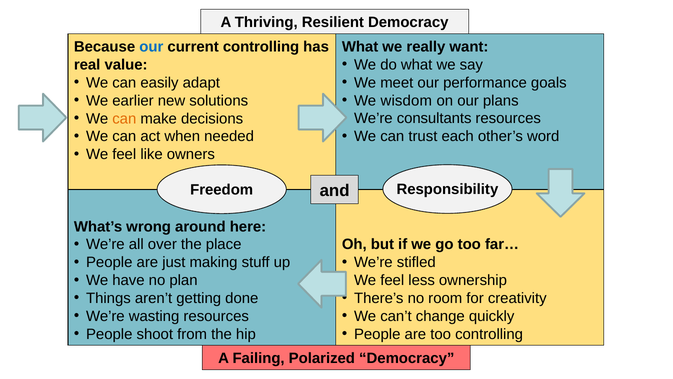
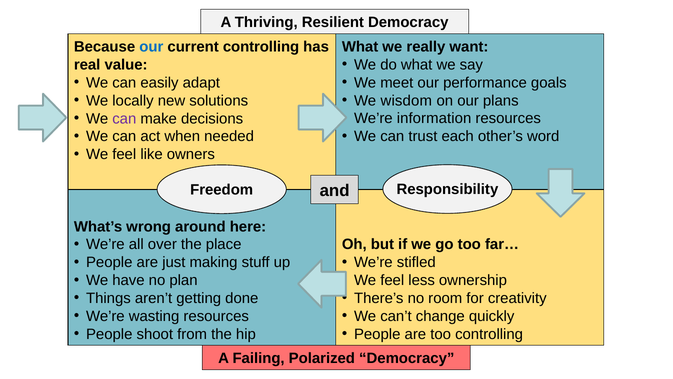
earlier: earlier -> locally
can at (124, 118) colour: orange -> purple
consultants: consultants -> information
